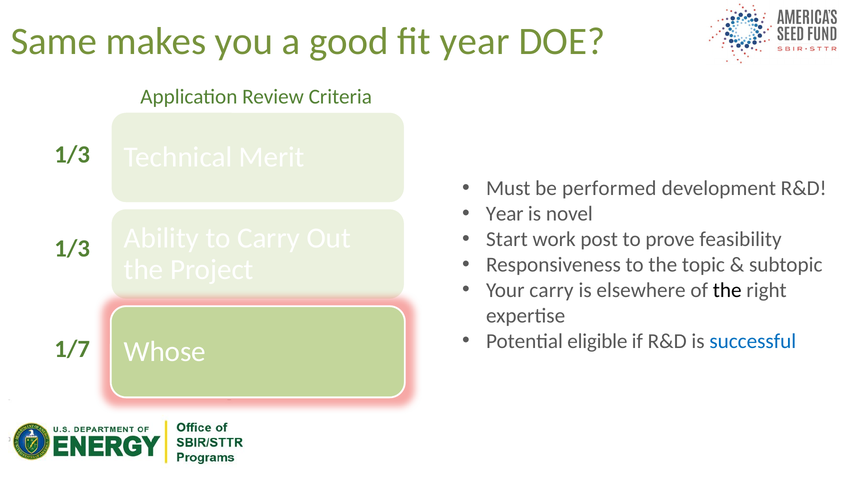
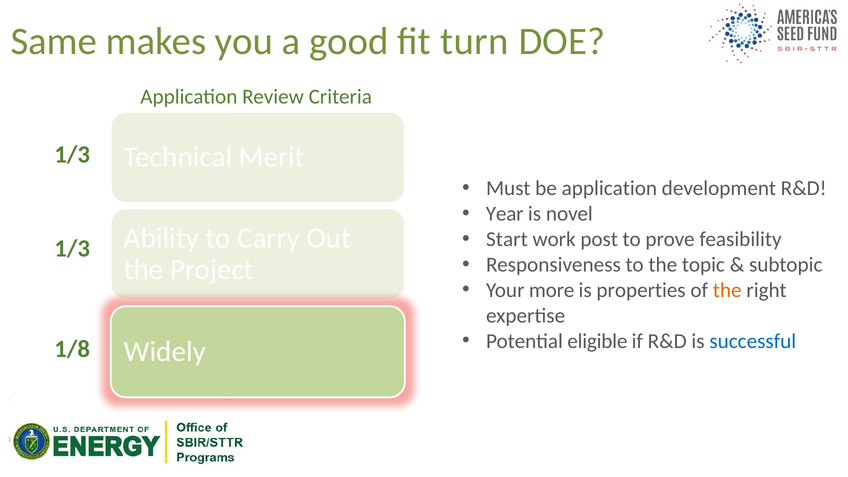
fit year: year -> turn
be performed: performed -> application
Your carry: carry -> more
elsewhere: elsewhere -> properties
the at (727, 290) colour: black -> orange
1/7: 1/7 -> 1/8
Whose: Whose -> Widely
